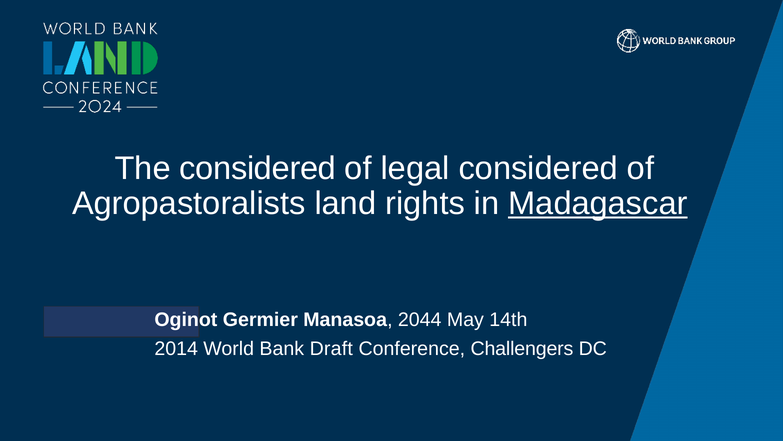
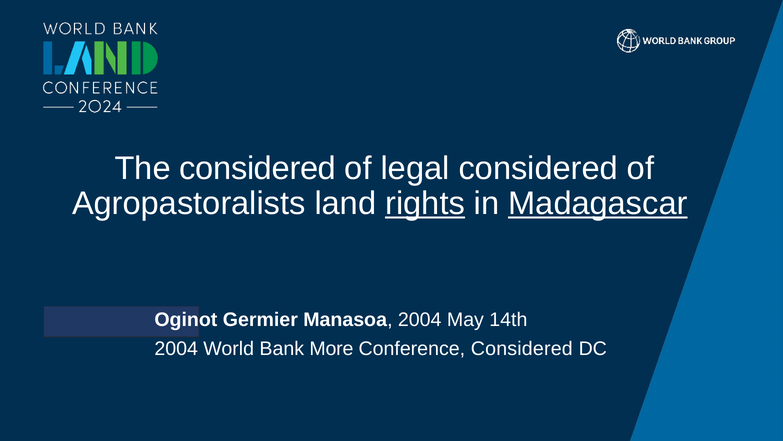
rights underline: none -> present
Manasoa 2044: 2044 -> 2004
2014 at (176, 348): 2014 -> 2004
Draft: Draft -> More
Conference Challengers: Challengers -> Considered
